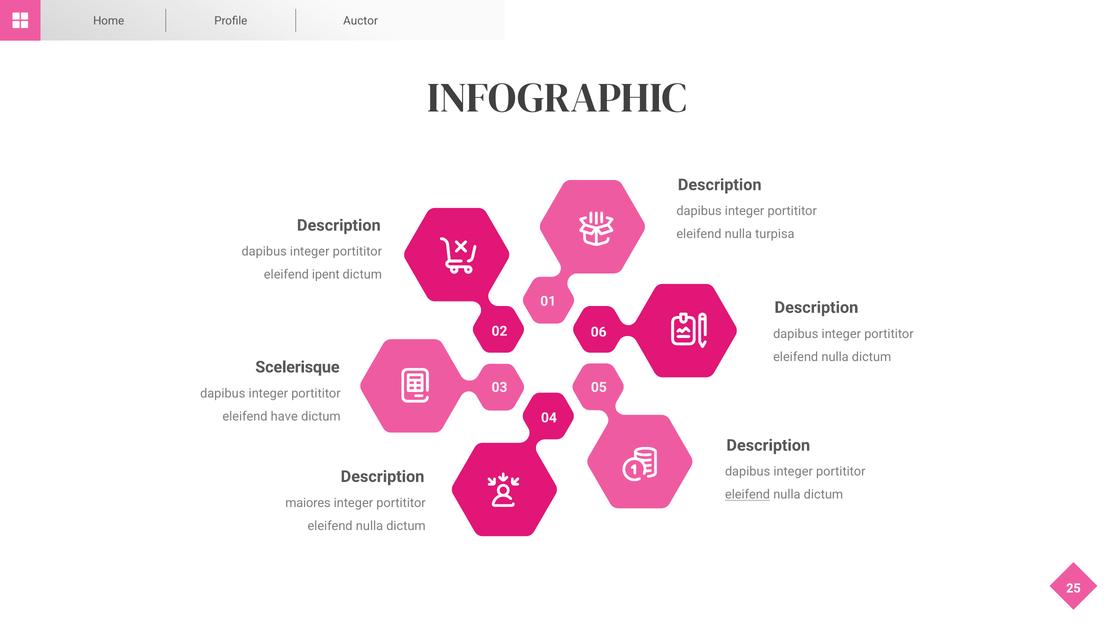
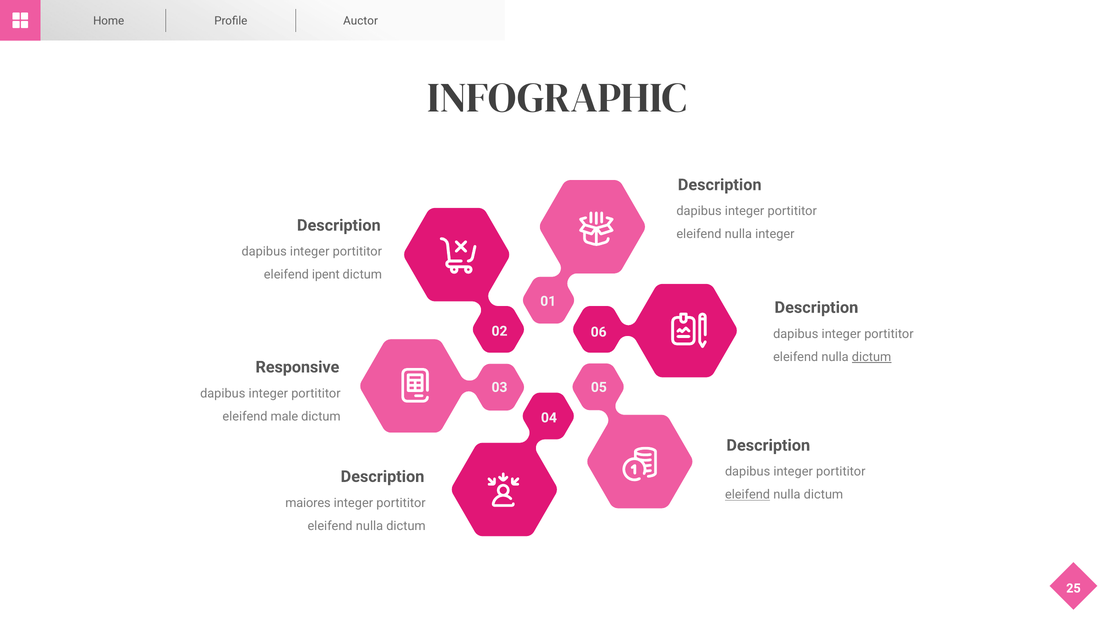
nulla turpisa: turpisa -> integer
dictum at (872, 357) underline: none -> present
Scelerisque: Scelerisque -> Responsive
have: have -> male
